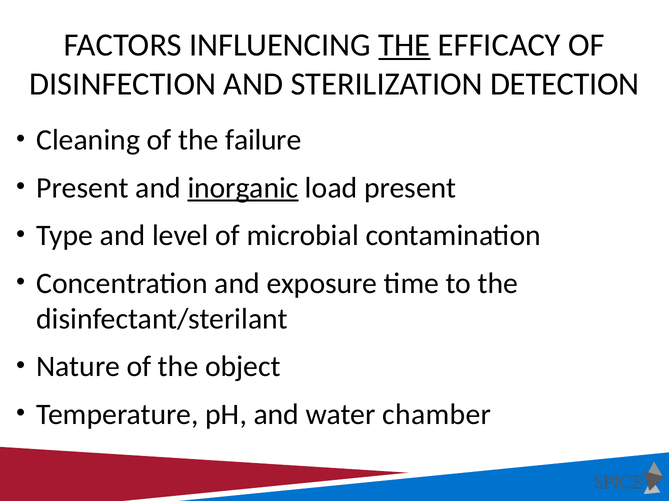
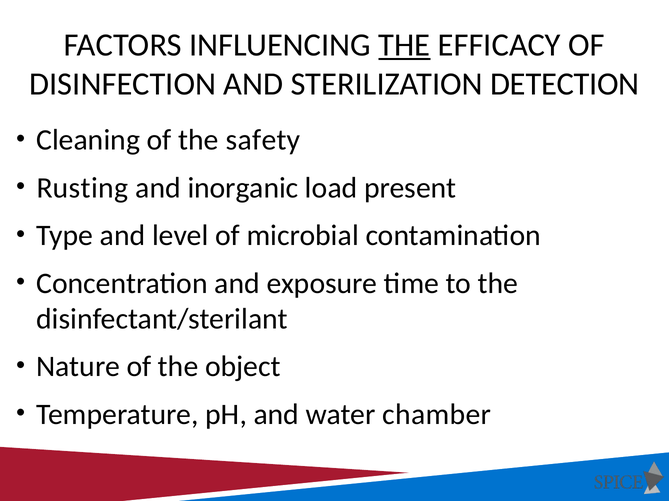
failure: failure -> safety
Present at (82, 188): Present -> Rusting
inorganic underline: present -> none
